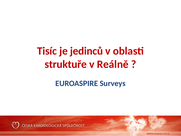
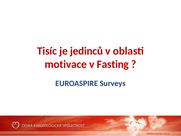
struktuře: struktuře -> motivace
Reálně: Reálně -> Fasting
